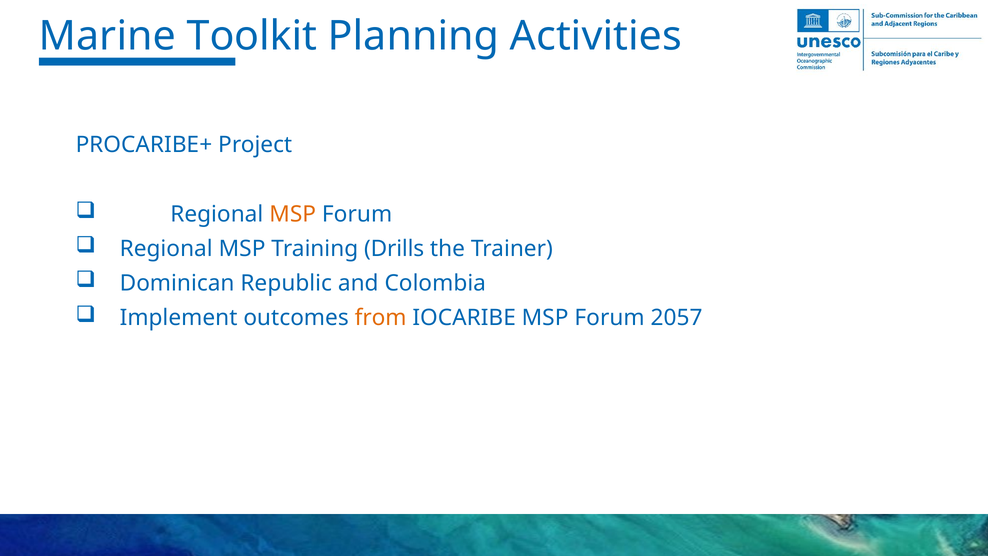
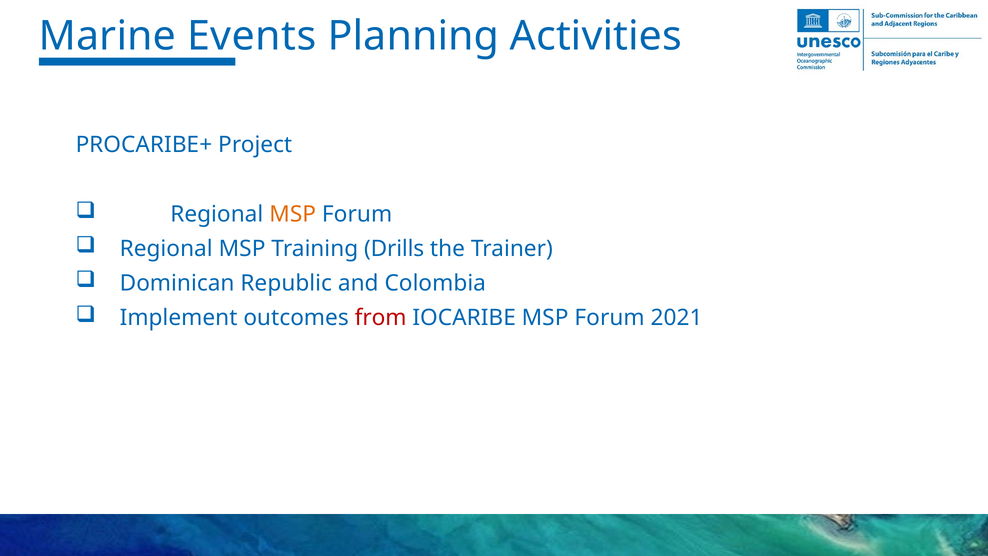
Toolkit: Toolkit -> Events
from colour: orange -> red
2057: 2057 -> 2021
